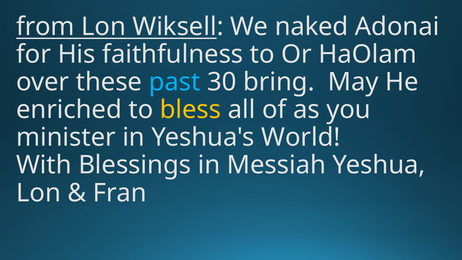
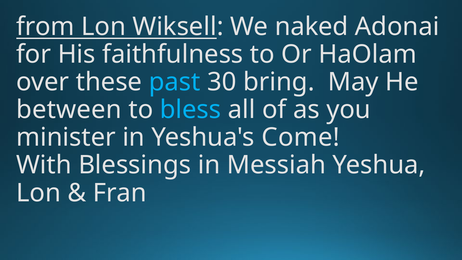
enriched: enriched -> between
bless colour: yellow -> light blue
World: World -> Come
